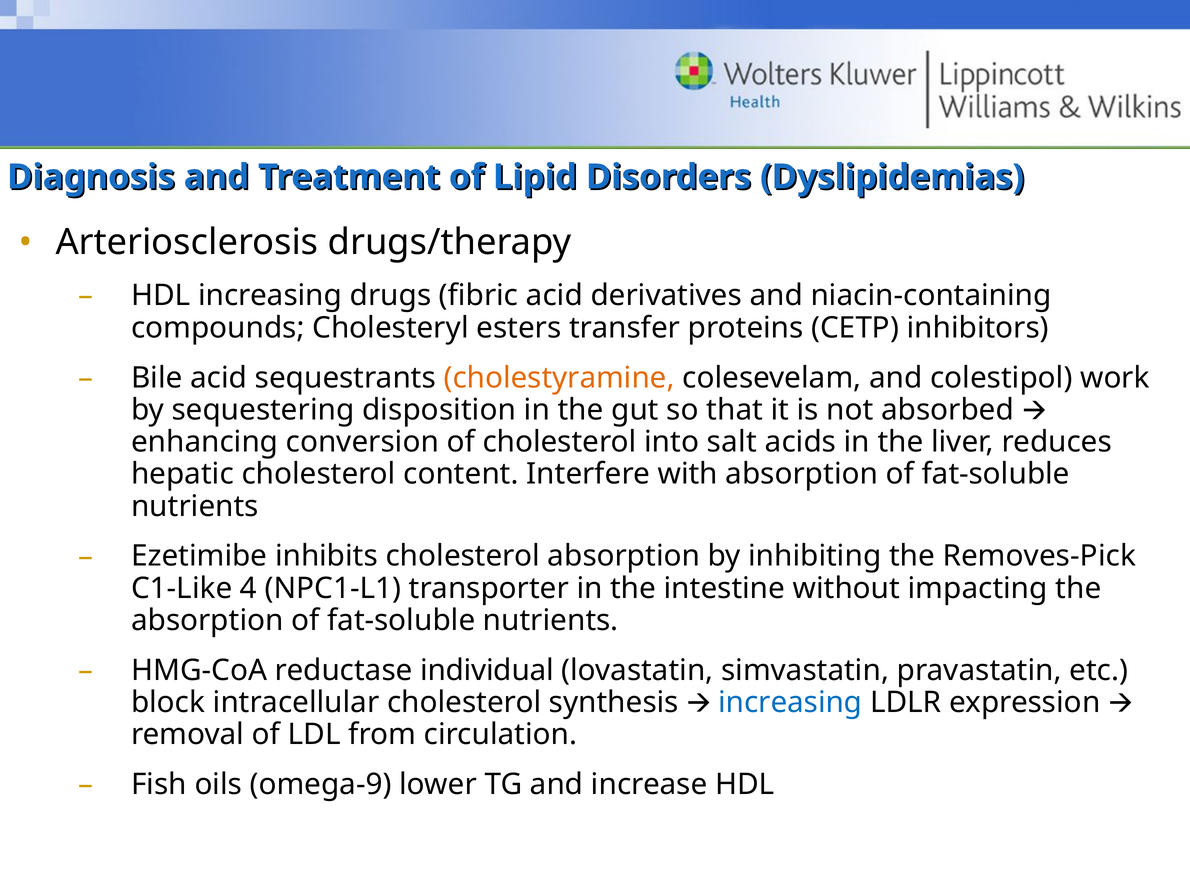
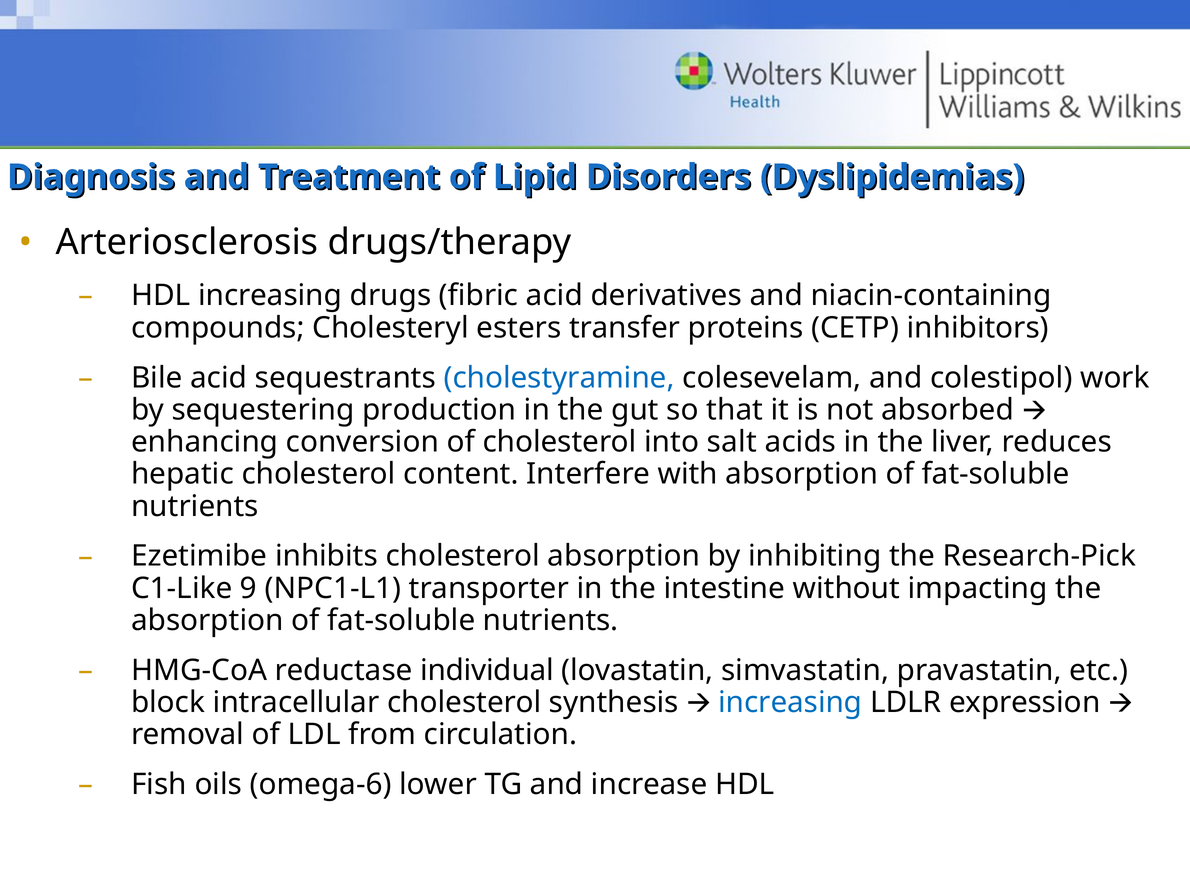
cholestyramine colour: orange -> blue
disposition: disposition -> production
Removes-Pick: Removes-Pick -> Research-Pick
4: 4 -> 9
omega-9: omega-9 -> omega-6
